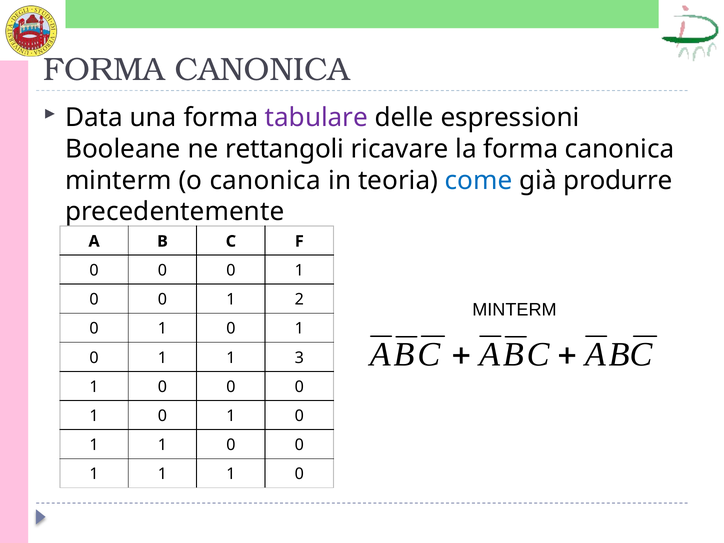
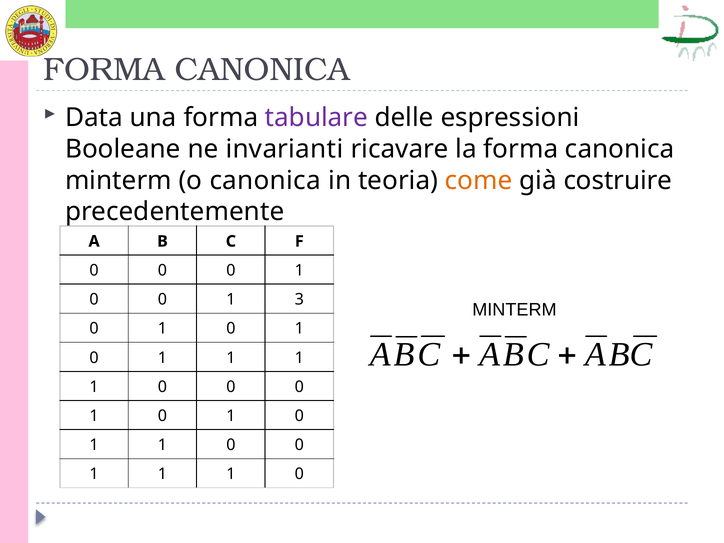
rettangoli: rettangoli -> invarianti
come colour: blue -> orange
produrre: produrre -> costruire
2: 2 -> 3
3 at (299, 358): 3 -> 1
